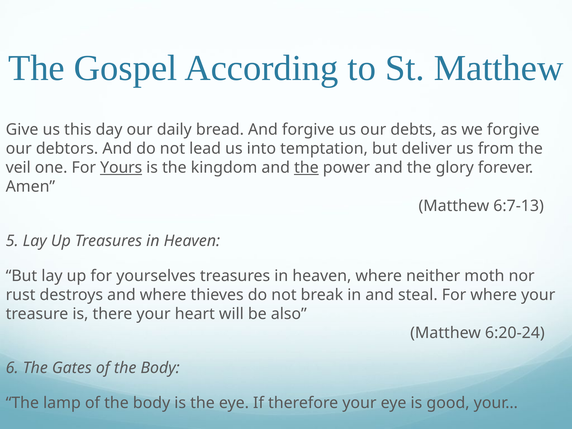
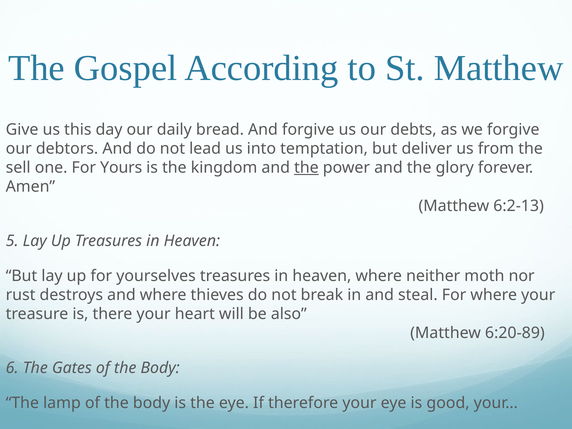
veil: veil -> sell
Yours underline: present -> none
6:7-13: 6:7-13 -> 6:2-13
6:20-24: 6:20-24 -> 6:20-89
